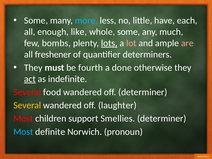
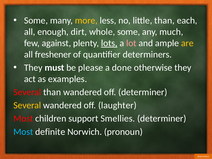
more colour: light blue -> yellow
little have: have -> than
like: like -> dirt
bombs: bombs -> against
are colour: pink -> yellow
fourth: fourth -> please
act underline: present -> none
indefinite: indefinite -> examples
Several food: food -> than
